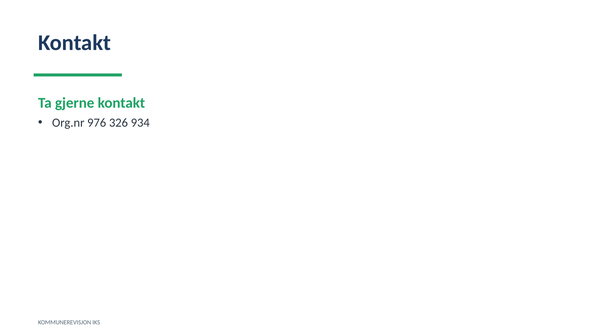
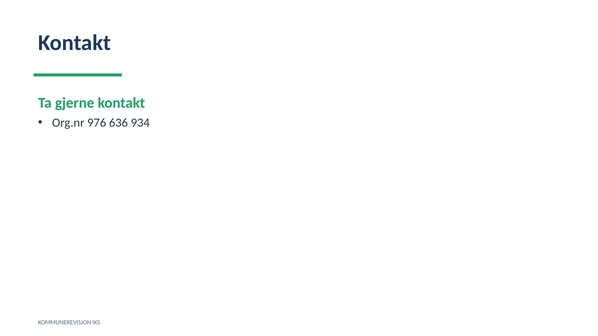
326: 326 -> 636
